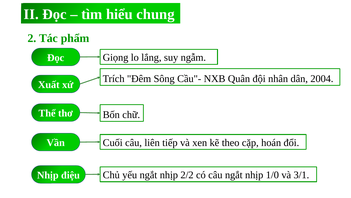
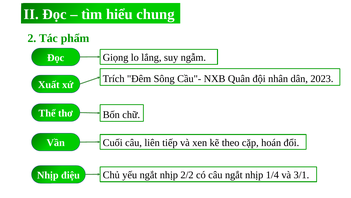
2004: 2004 -> 2023
1/0: 1/0 -> 1/4
